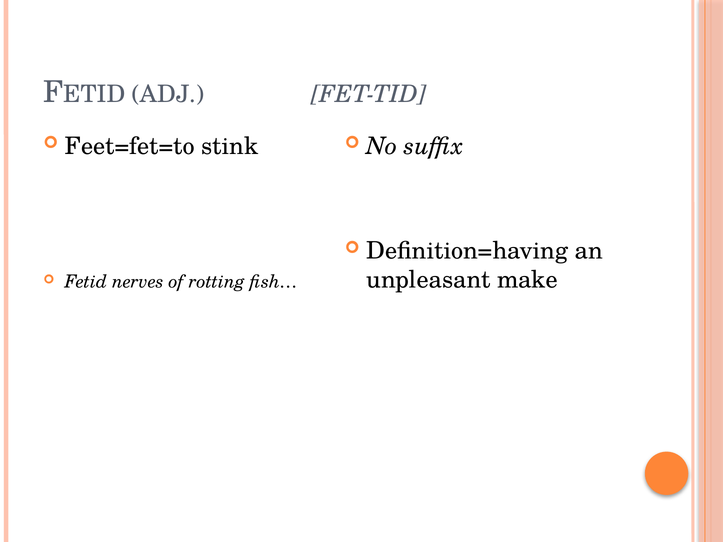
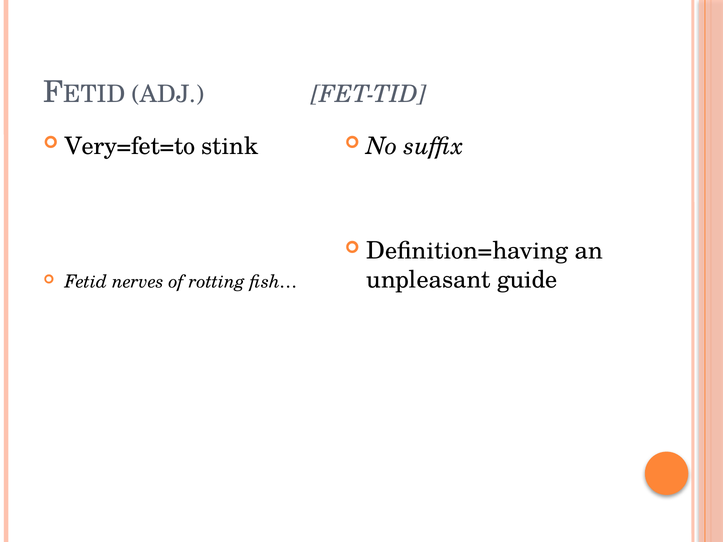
Feet=fet=to: Feet=fet=to -> Very=fet=to
make: make -> guide
